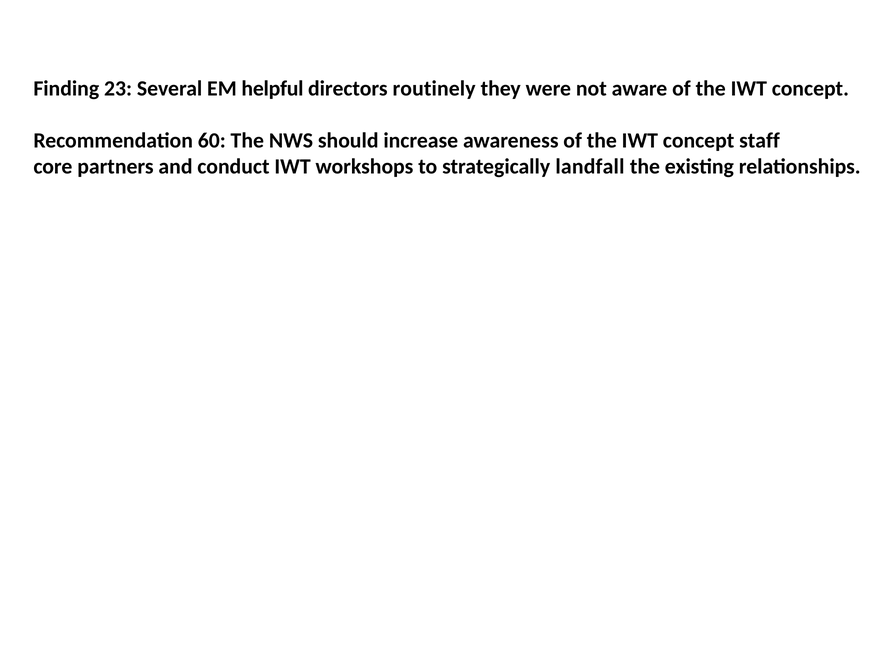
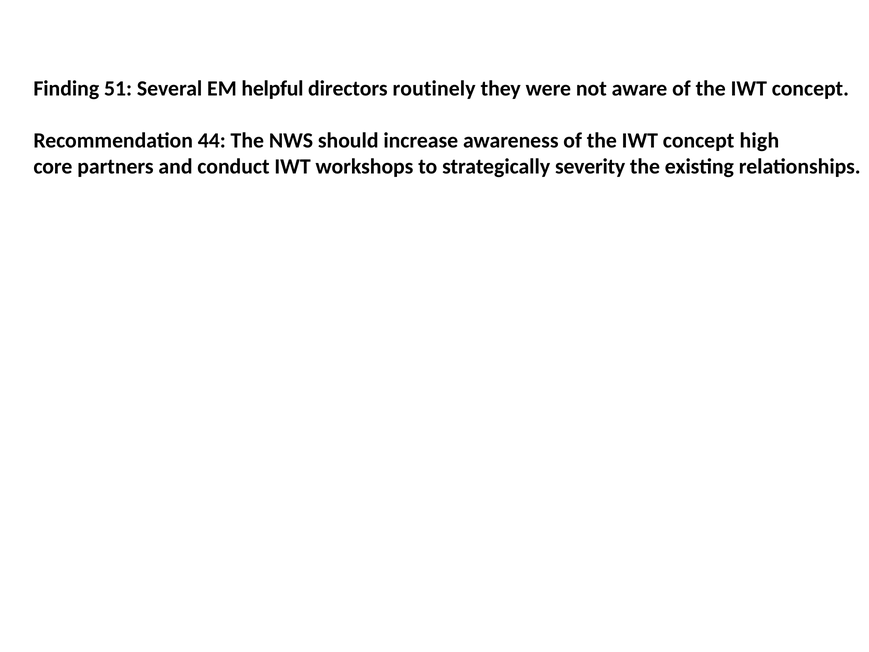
23: 23 -> 51
60: 60 -> 44
staff: staff -> high
landfall: landfall -> severity
